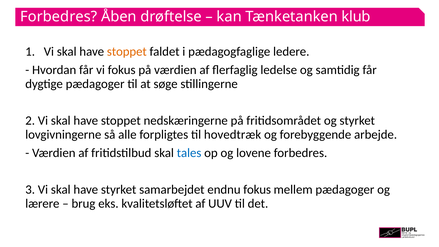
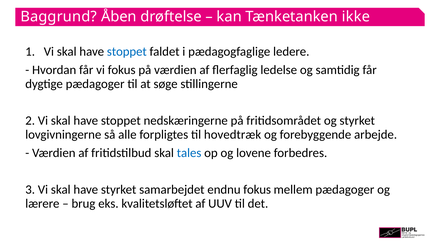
Forbedres at (59, 17): Forbedres -> Baggrund
klub: klub -> ikke
stoppet at (127, 52) colour: orange -> blue
